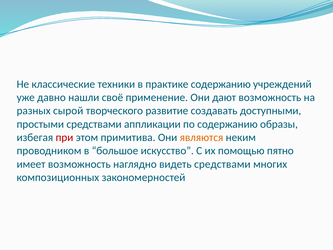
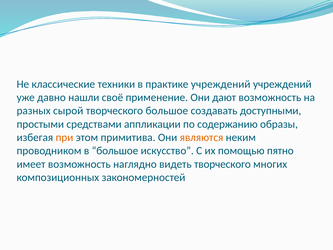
практике содержанию: содержанию -> учреждений
творческого развитие: развитие -> большое
при colour: red -> orange
видеть средствами: средствами -> творческого
